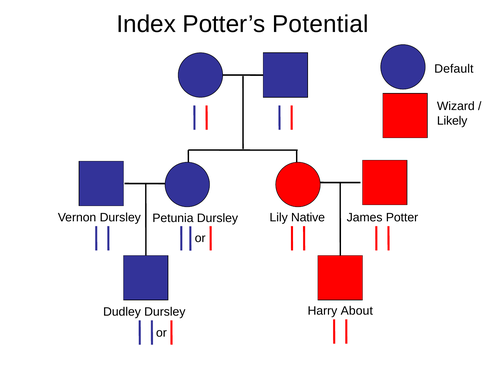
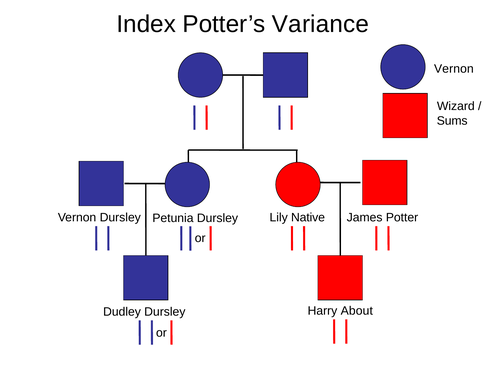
Potential: Potential -> Variance
Default at (454, 69): Default -> Vernon
Likely: Likely -> Sums
